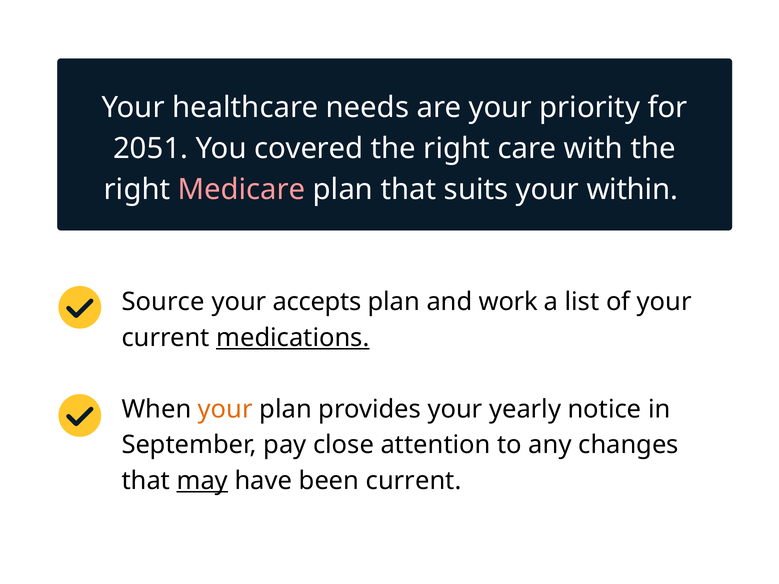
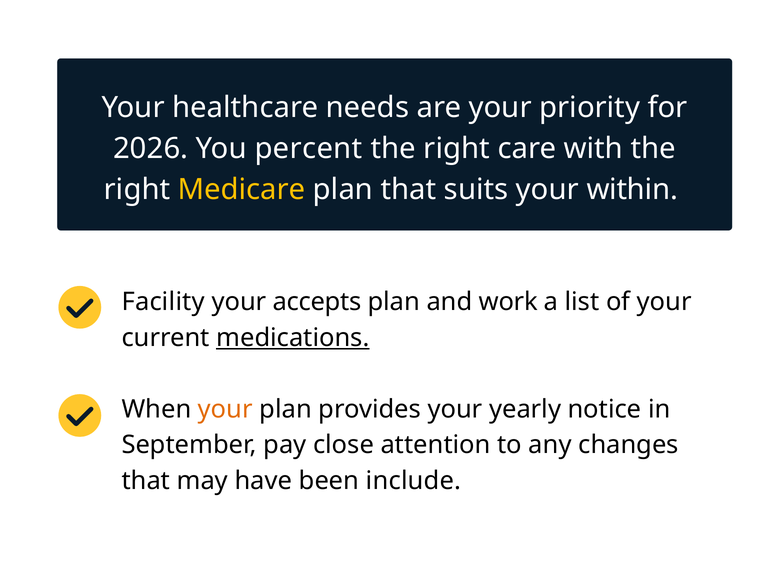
2051: 2051 -> 2026
covered: covered -> percent
Medicare colour: pink -> yellow
Source: Source -> Facility
may underline: present -> none
been current: current -> include
